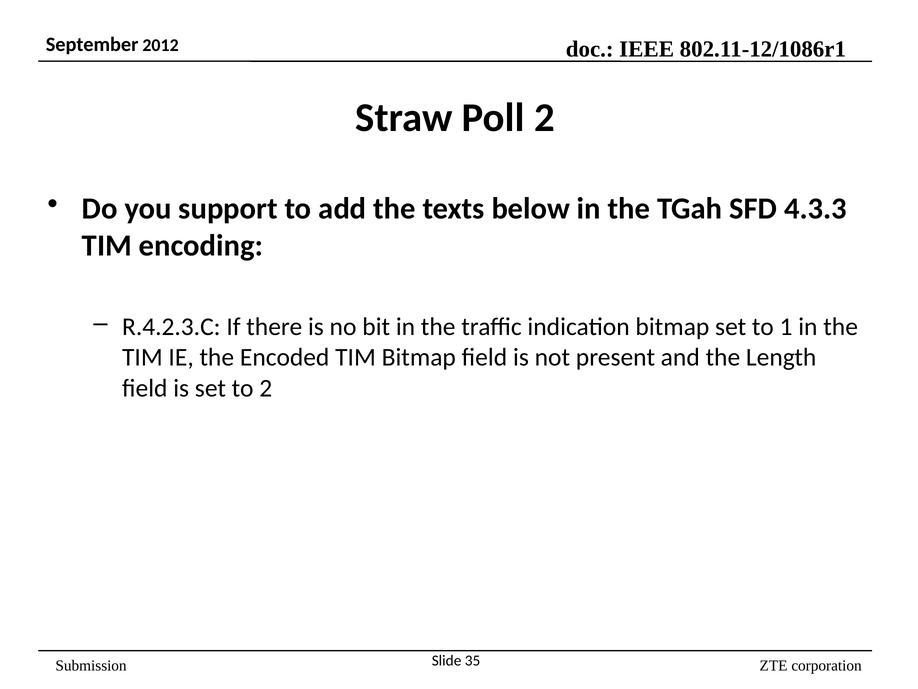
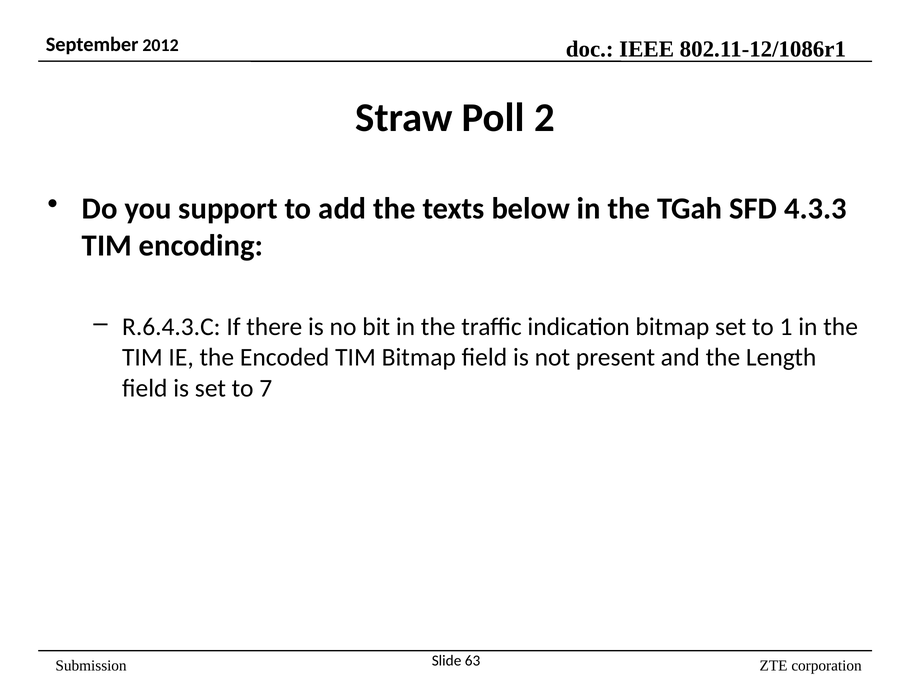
R.4.2.3.C: R.4.2.3.C -> R.6.4.3.C
to 2: 2 -> 7
35: 35 -> 63
